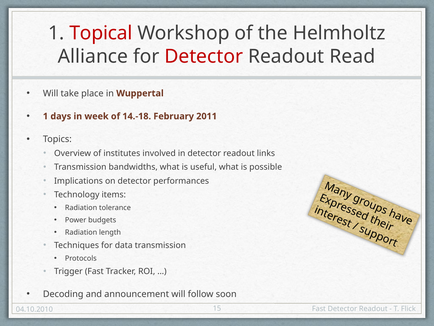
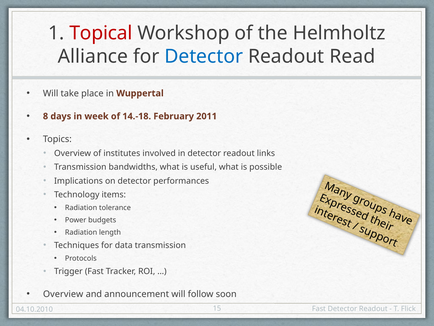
Detector at (204, 56) colour: red -> blue
1 at (46, 116): 1 -> 8
Decoding at (63, 294): Decoding -> Overview
